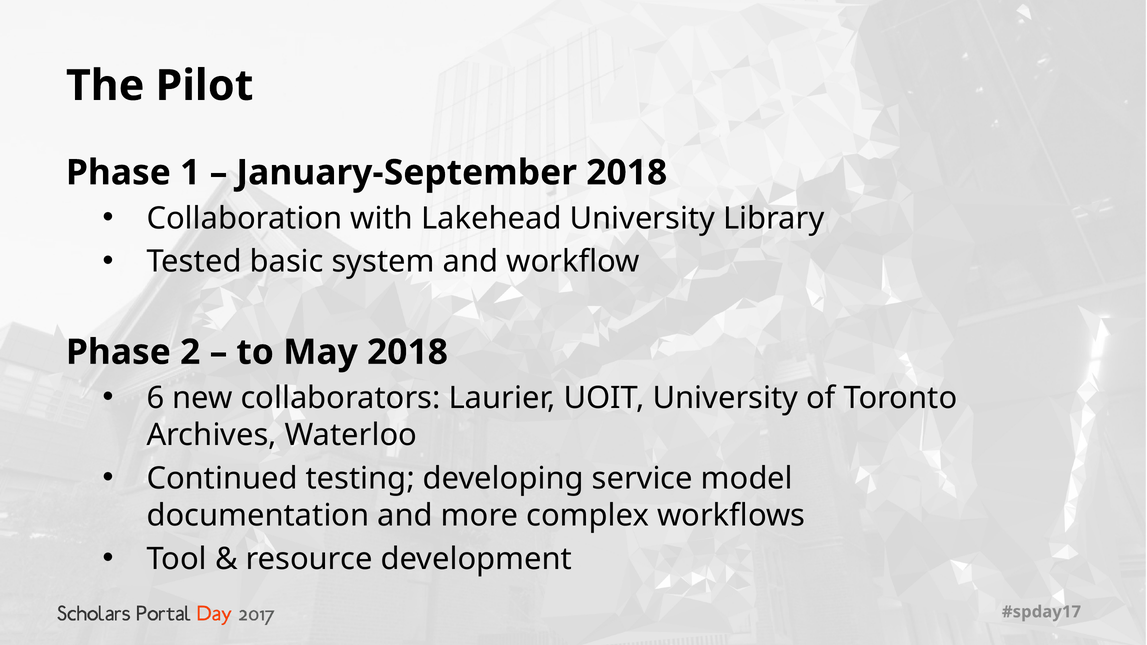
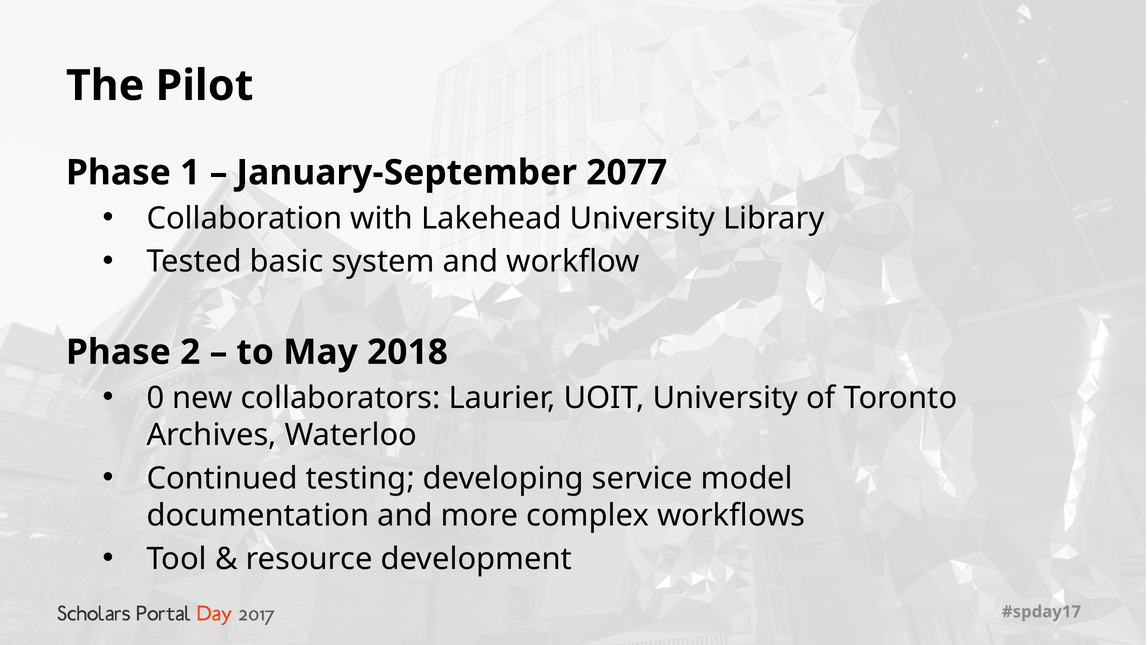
January-September 2018: 2018 -> 2077
6: 6 -> 0
